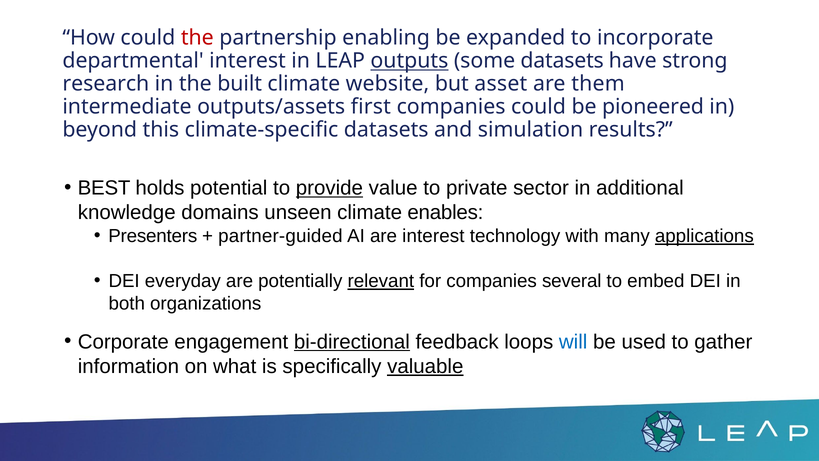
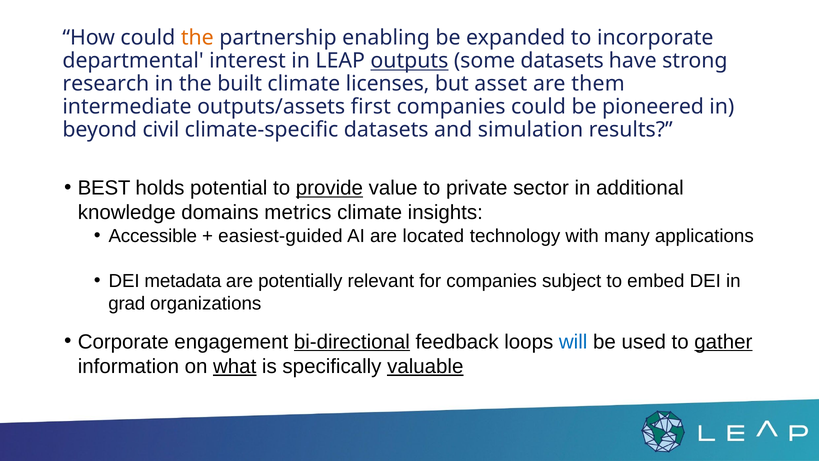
the at (197, 38) colour: red -> orange
website: website -> licenses
this: this -> civil
unseen: unseen -> metrics
enables: enables -> insights
Presenters: Presenters -> Accessible
partner-guided: partner-guided -> easiest-guided
are interest: interest -> located
applications underline: present -> none
everyday: everyday -> metadata
relevant underline: present -> none
several: several -> subject
both: both -> grad
gather underline: none -> present
what underline: none -> present
